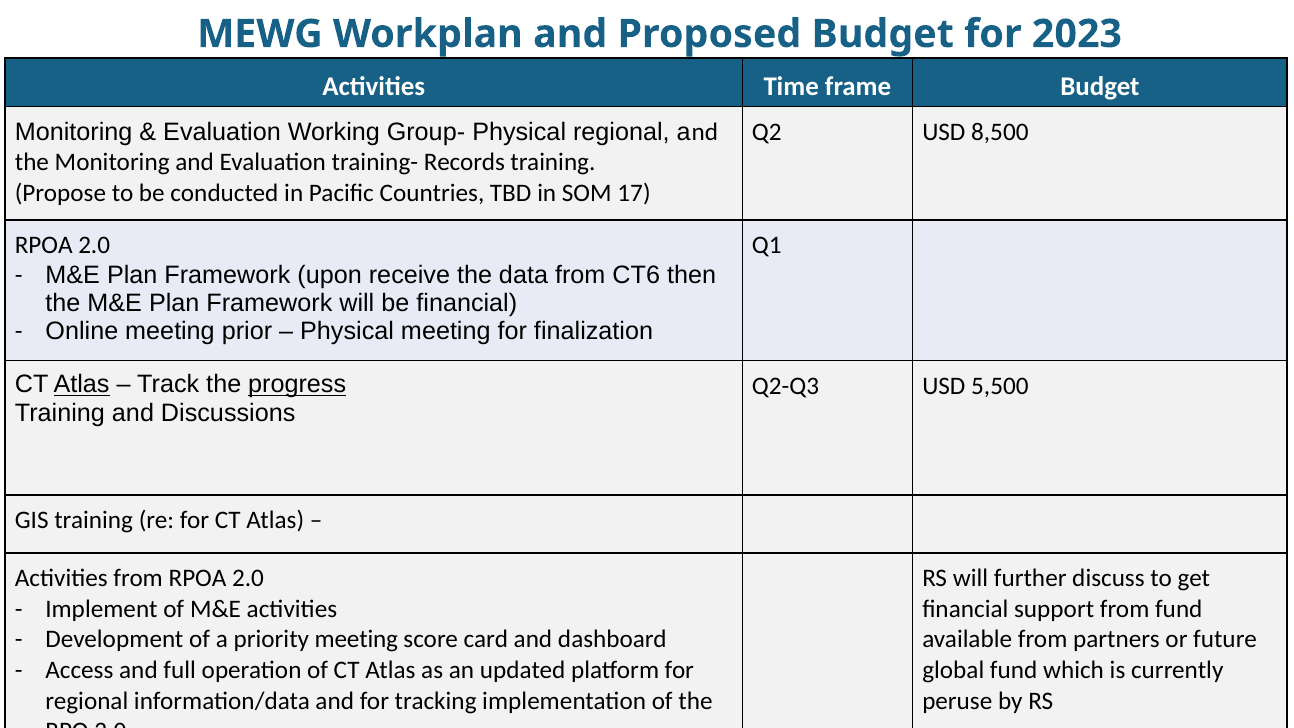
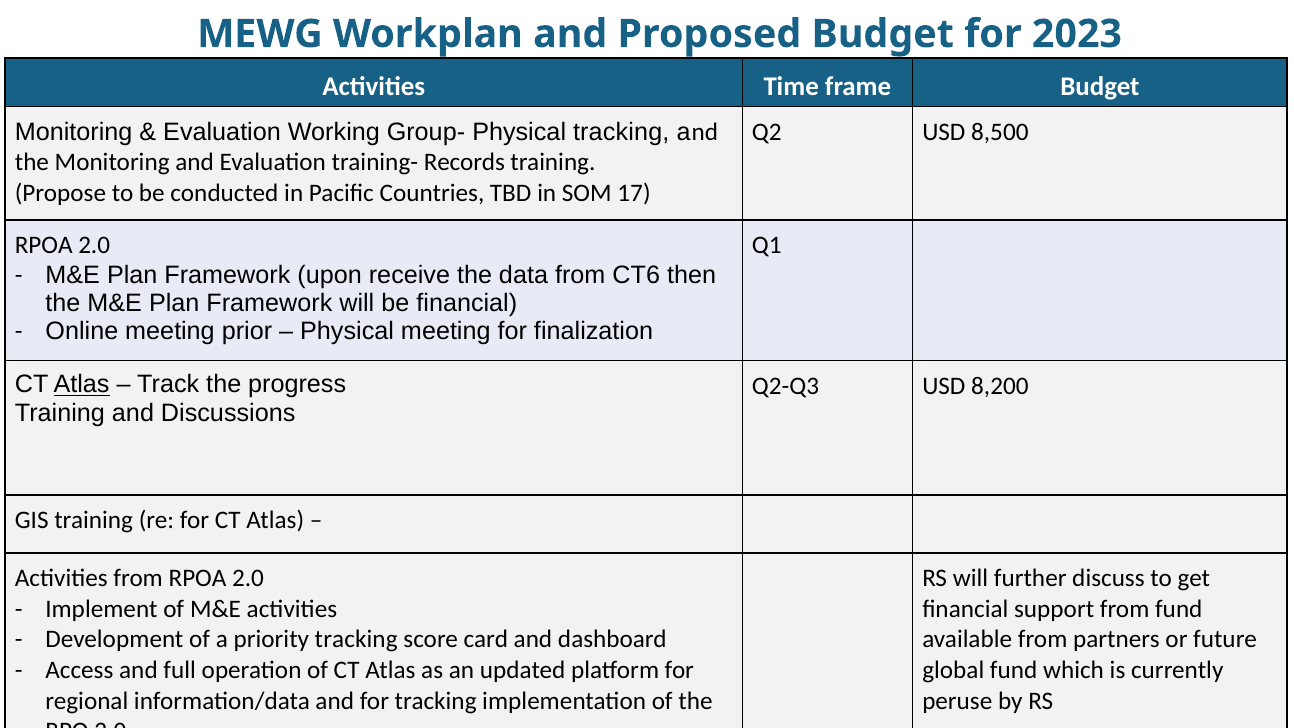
Physical regional: regional -> tracking
progress underline: present -> none
5,500: 5,500 -> 8,200
priority meeting: meeting -> tracking
